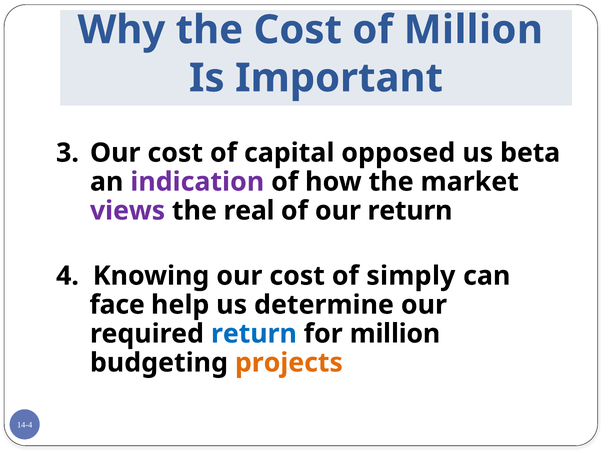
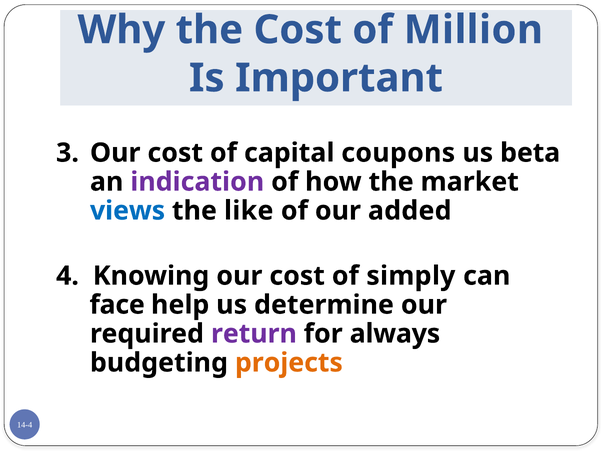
opposed: opposed -> coupons
views colour: purple -> blue
real: real -> like
our return: return -> added
return at (254, 333) colour: blue -> purple
for million: million -> always
